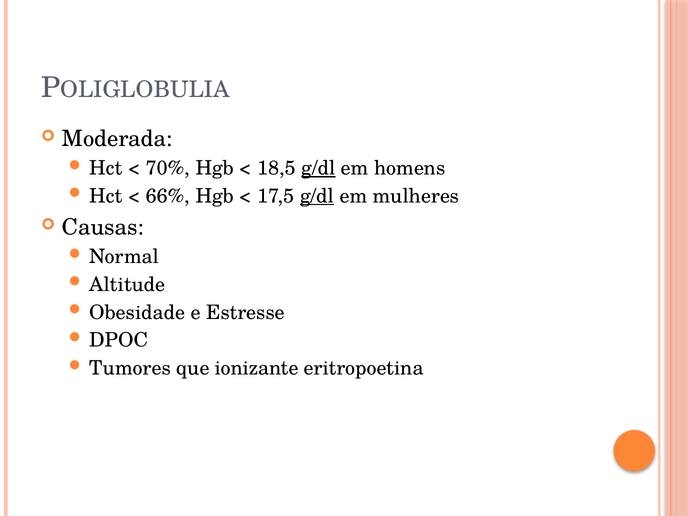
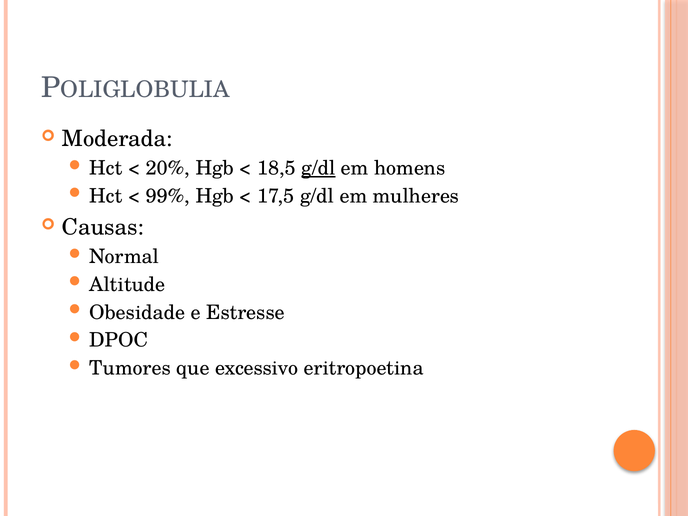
70%: 70% -> 20%
66%: 66% -> 99%
g/dl at (317, 196) underline: present -> none
ionizante: ionizante -> excessivo
